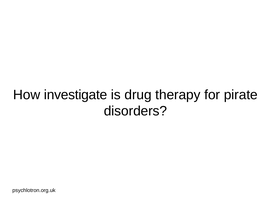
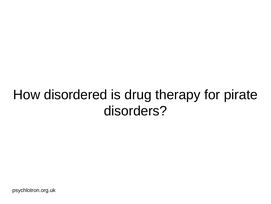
investigate: investigate -> disordered
